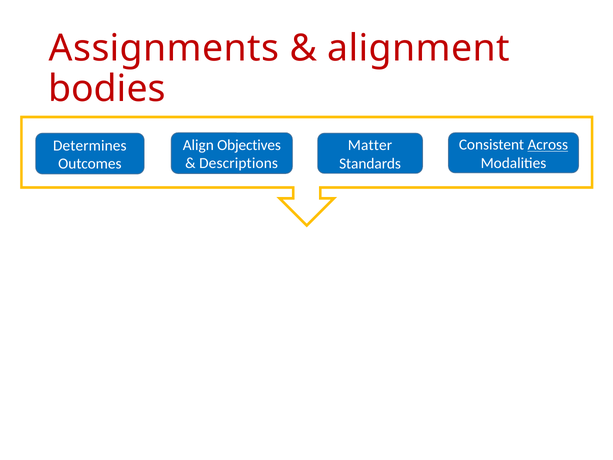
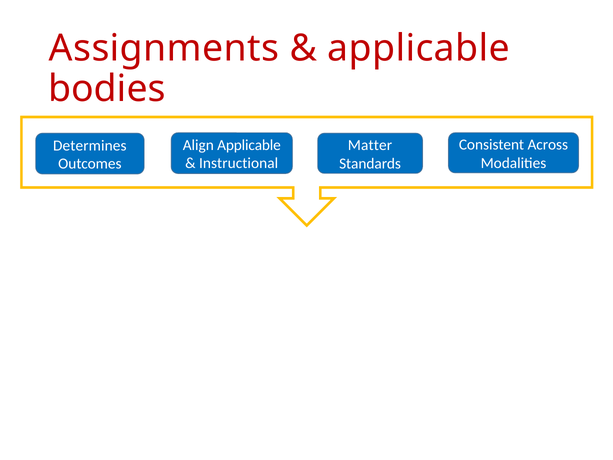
alignment at (419, 48): alignment -> applicable
Across underline: present -> none
Align Objectives: Objectives -> Applicable
Descriptions: Descriptions -> Instructional
